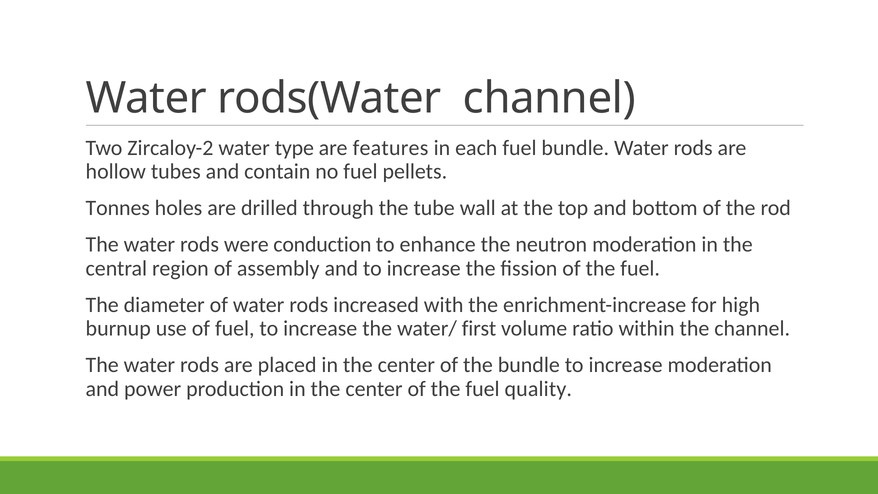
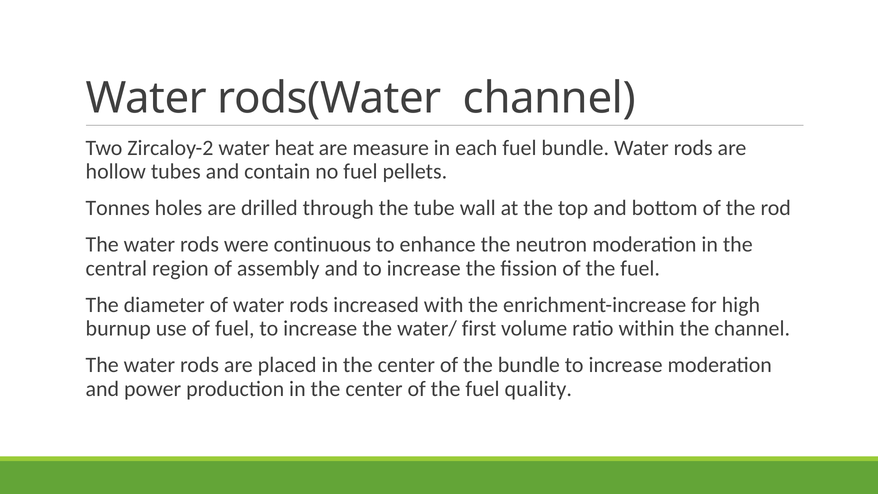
type: type -> heat
features: features -> measure
conduction: conduction -> continuous
